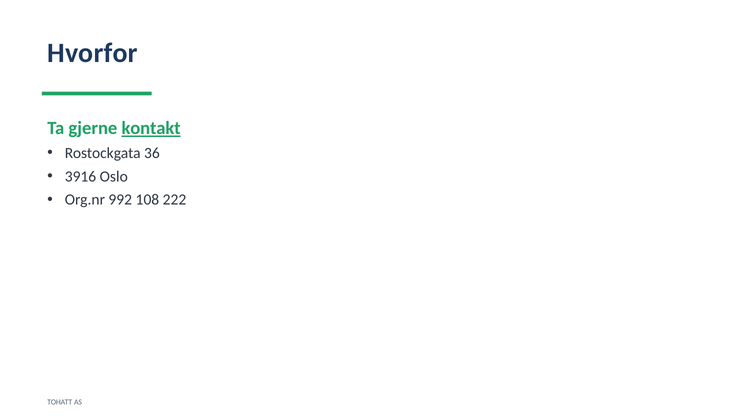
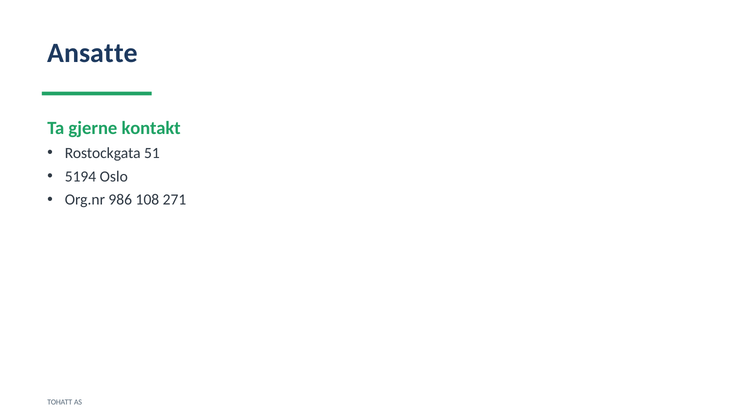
Hvorfor: Hvorfor -> Ansatte
kontakt underline: present -> none
36: 36 -> 51
3916: 3916 -> 5194
992: 992 -> 986
222: 222 -> 271
